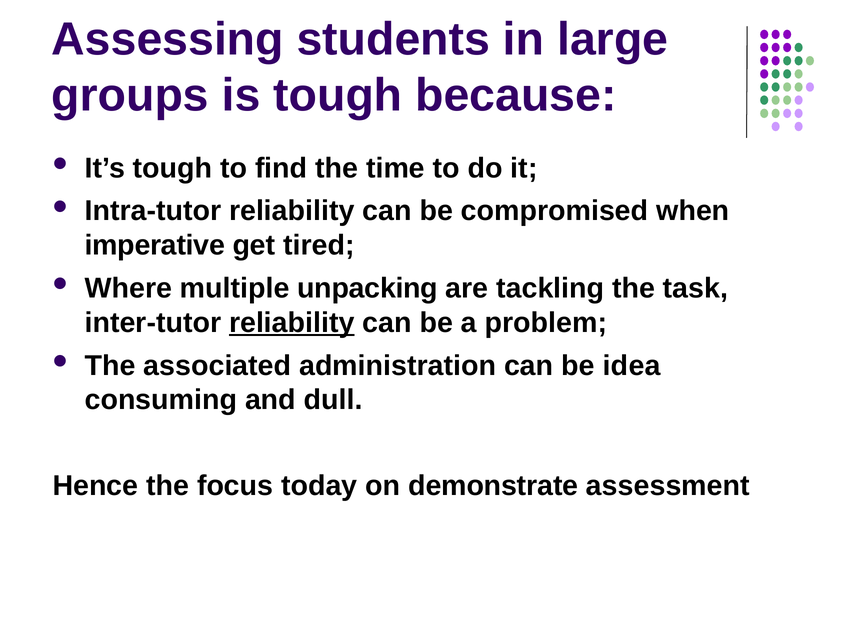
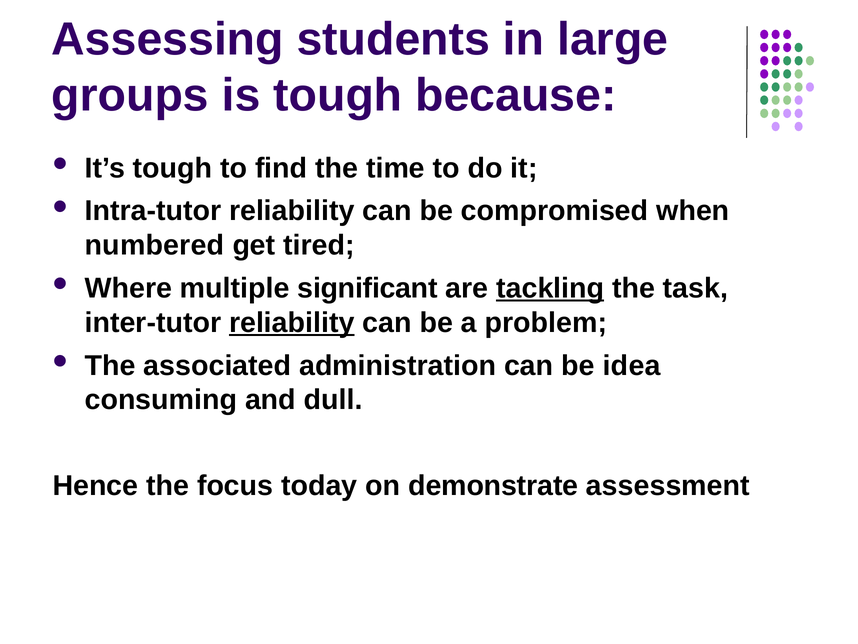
imperative: imperative -> numbered
unpacking: unpacking -> significant
tackling underline: none -> present
